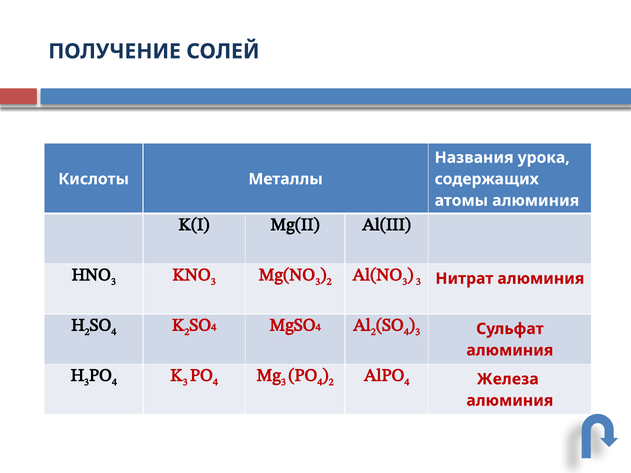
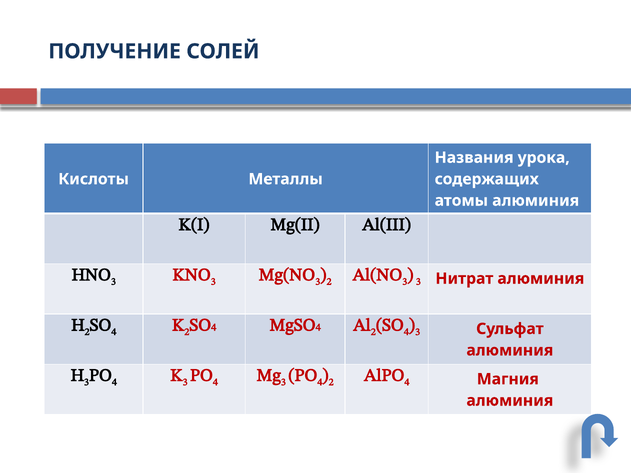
Железа: Железа -> Магния
